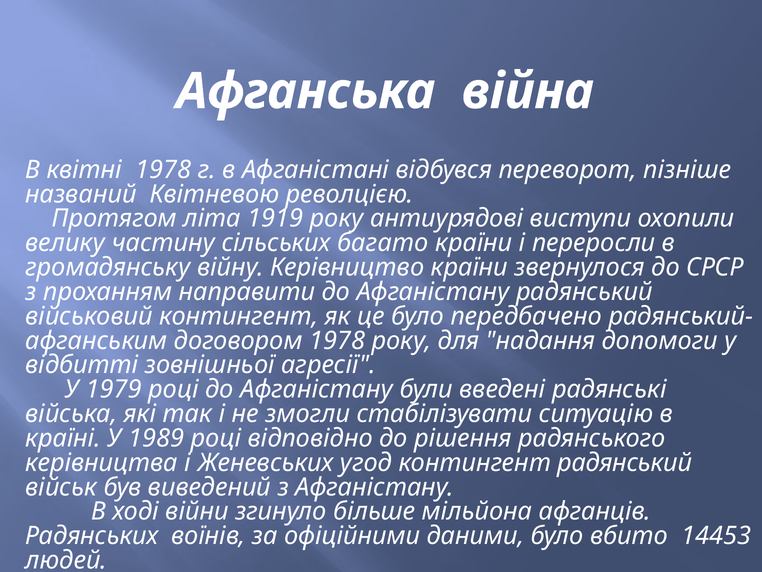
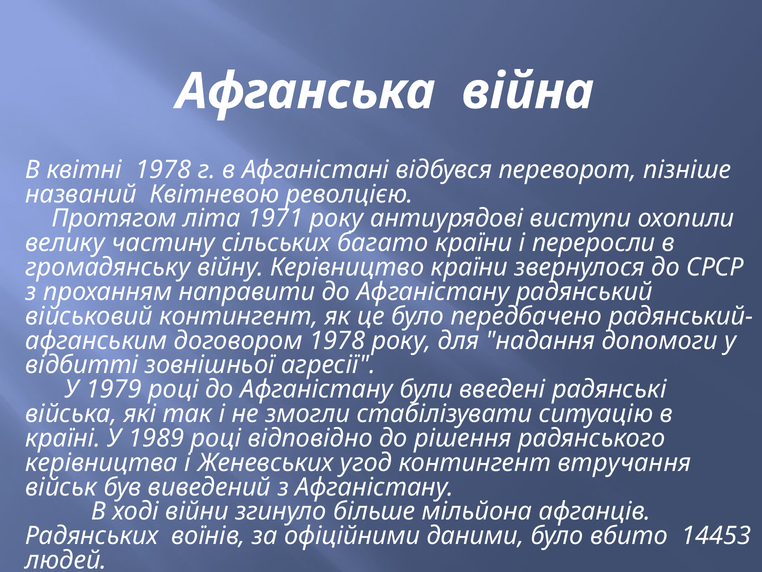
1919: 1919 -> 1971
контингент радянський: радянський -> втручання
